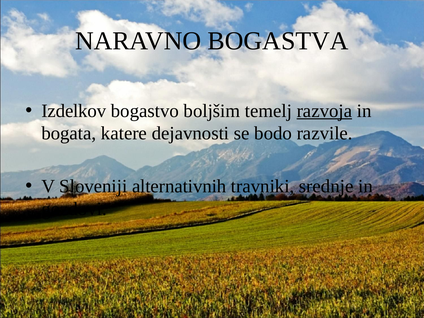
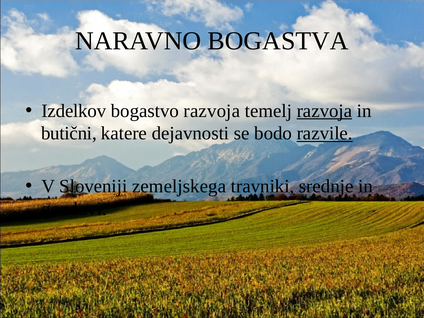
bogastvo boljšim: boljšim -> razvoja
bogata: bogata -> butični
razvile underline: none -> present
alternativnih: alternativnih -> zemeljskega
